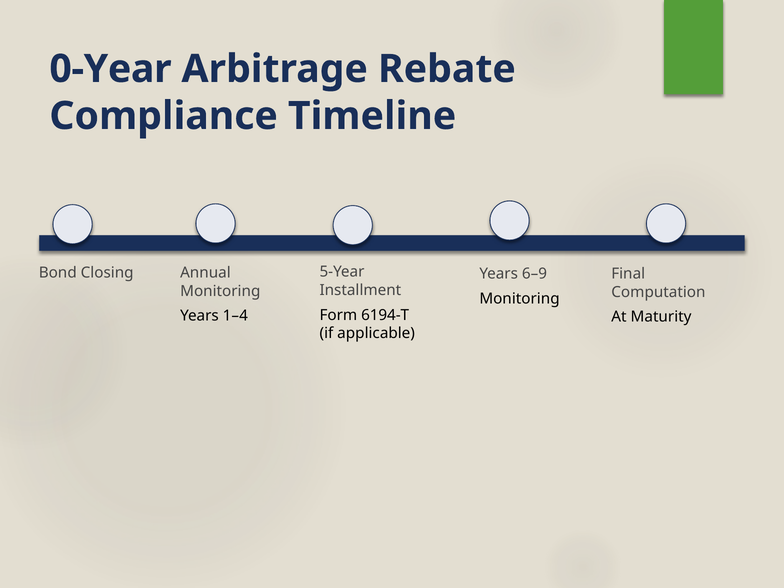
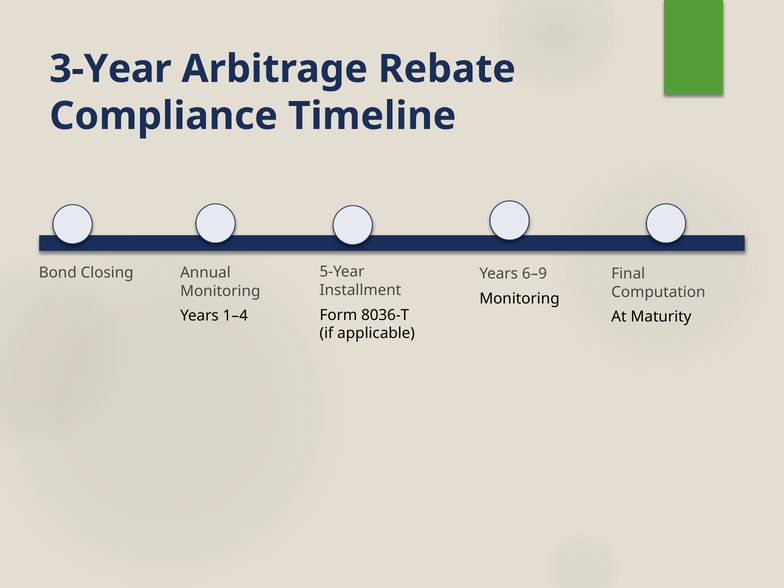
0-Year: 0-Year -> 3-Year
6194-T: 6194-T -> 8036-T
